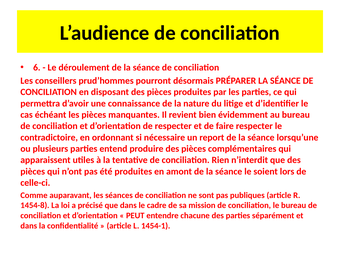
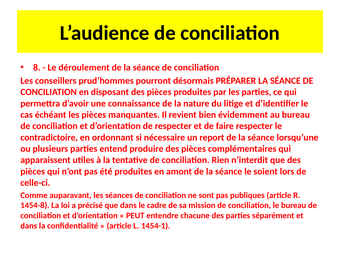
6: 6 -> 8
